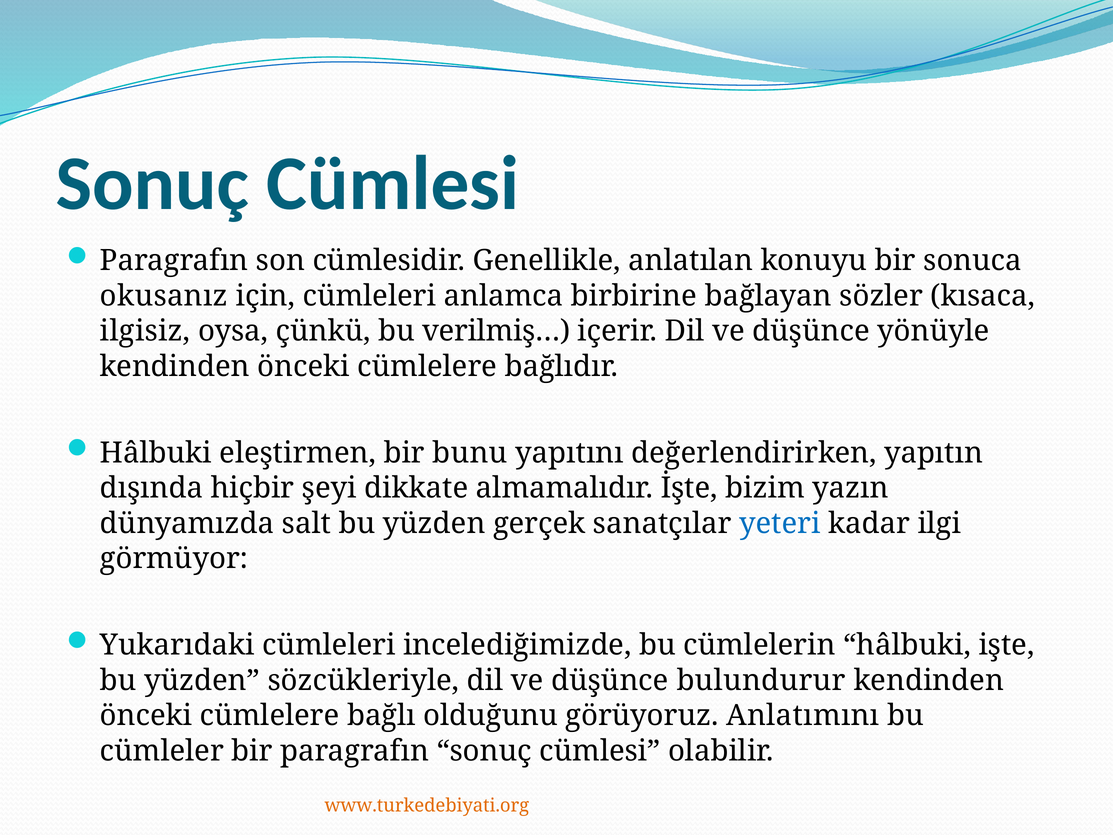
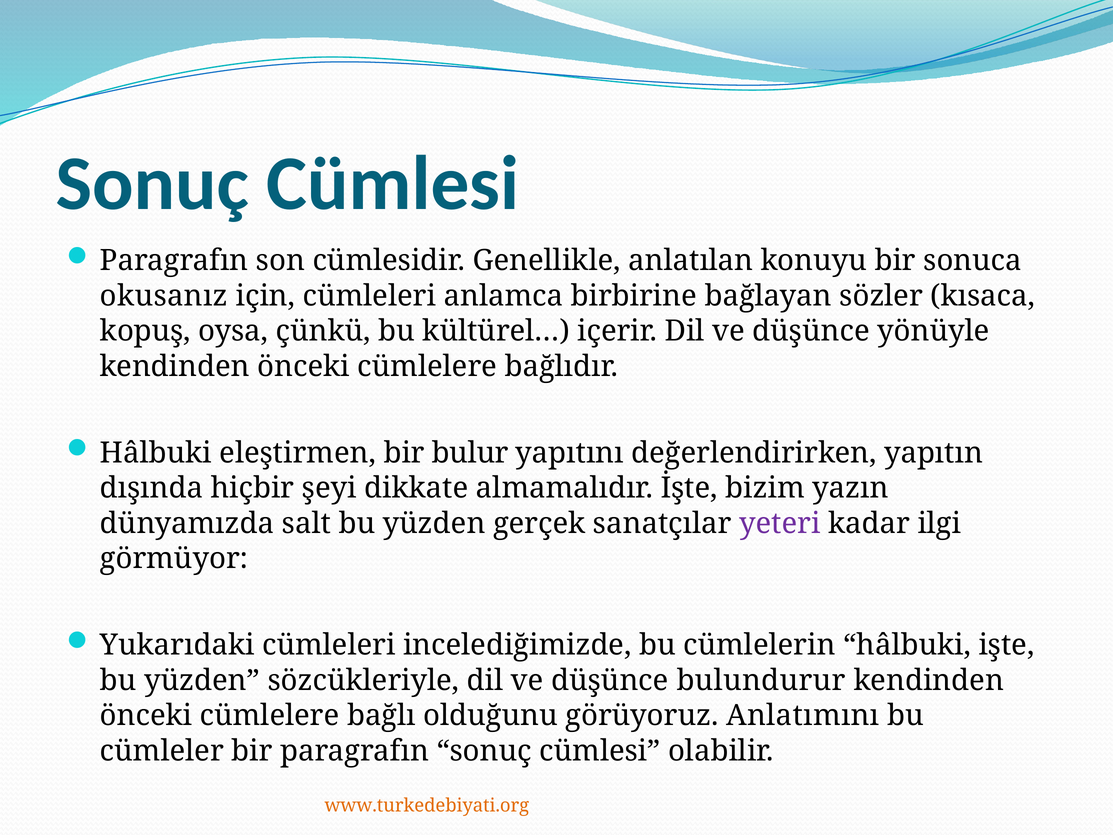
ilgisiz: ilgisiz -> kopuş
verilmiş…: verilmiş… -> kültürel…
bunu: bunu -> bulur
yeteri colour: blue -> purple
